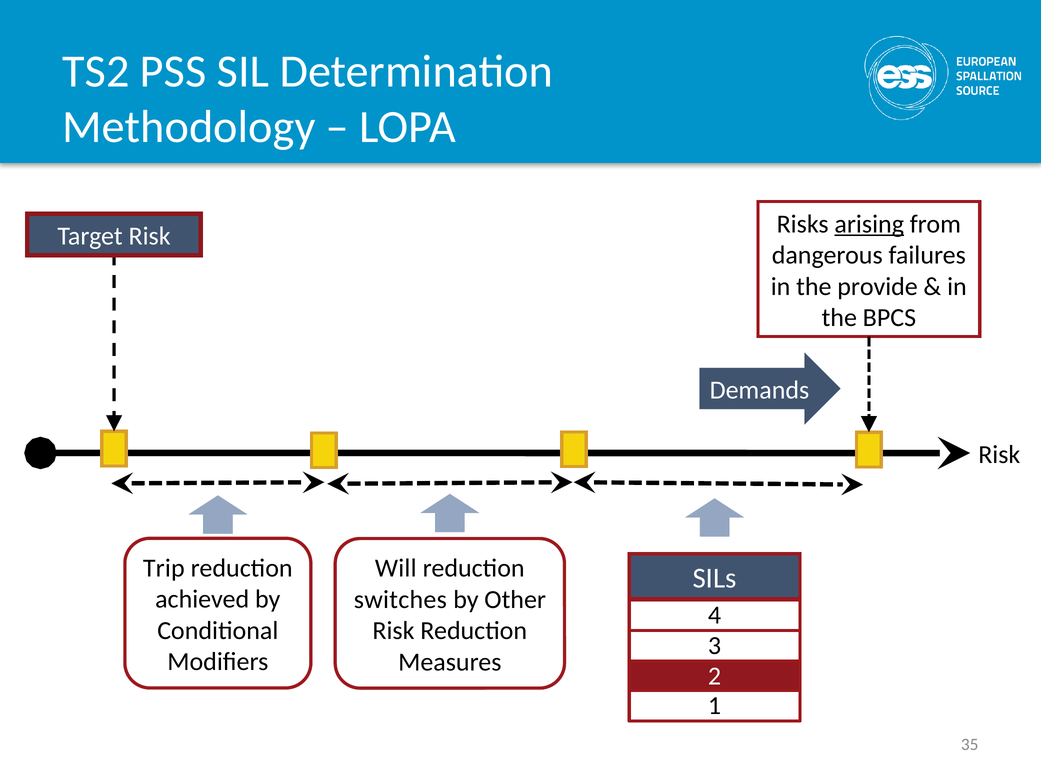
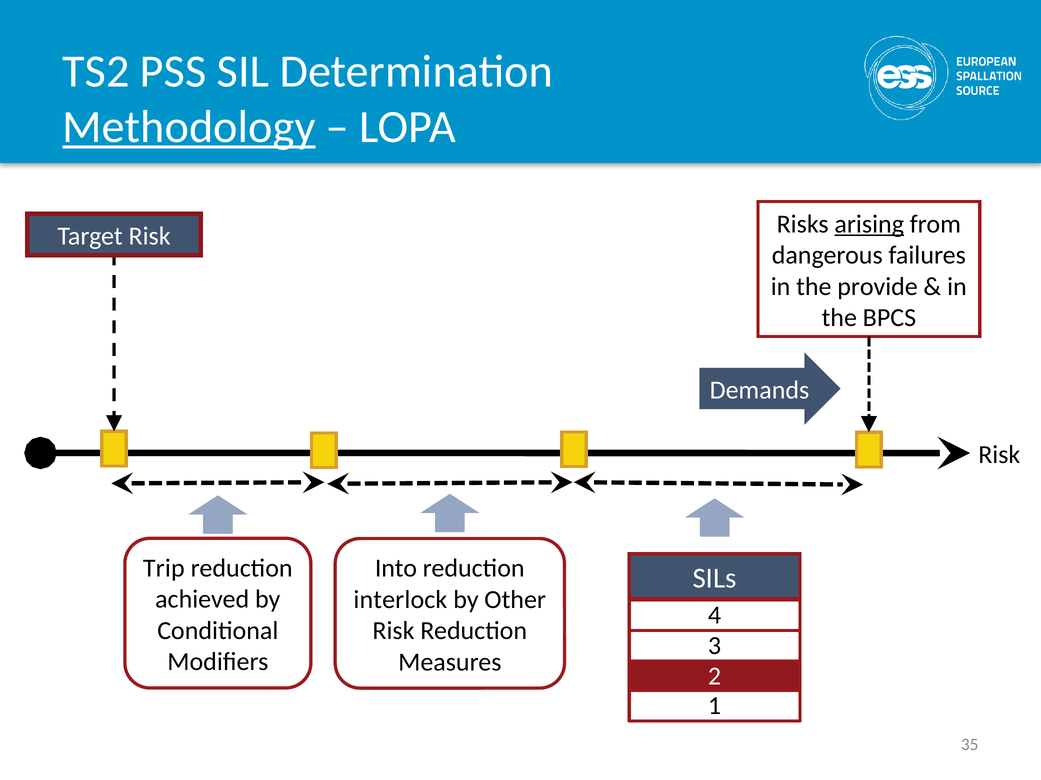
Methodology underline: none -> present
Will: Will -> Into
switches: switches -> interlock
